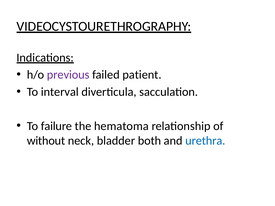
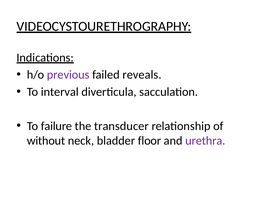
patient: patient -> reveals
hematoma: hematoma -> transducer
both: both -> floor
urethra colour: blue -> purple
